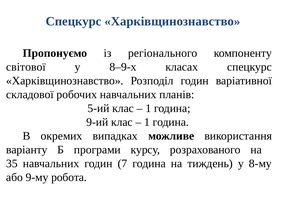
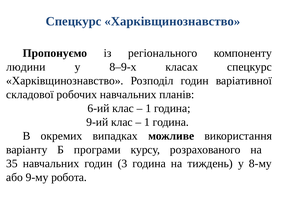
світової: світової -> людини
5-ий: 5-ий -> 6-ий
7: 7 -> 3
